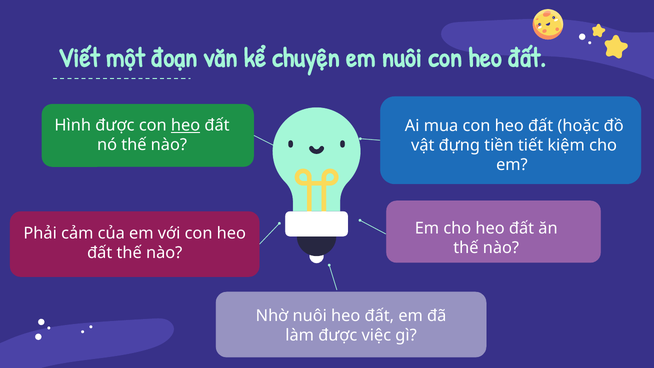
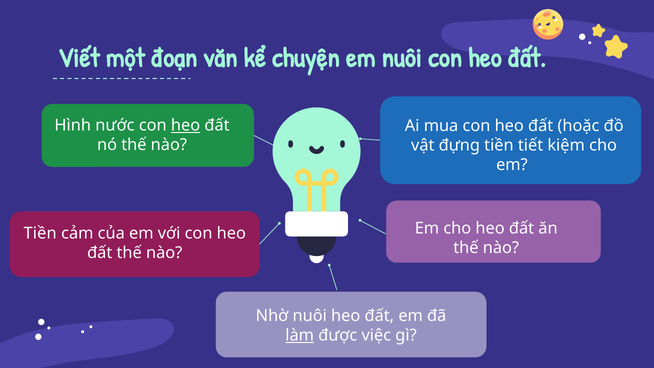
Hình được: được -> nước
Phải at (40, 233): Phải -> Tiền
làm underline: none -> present
